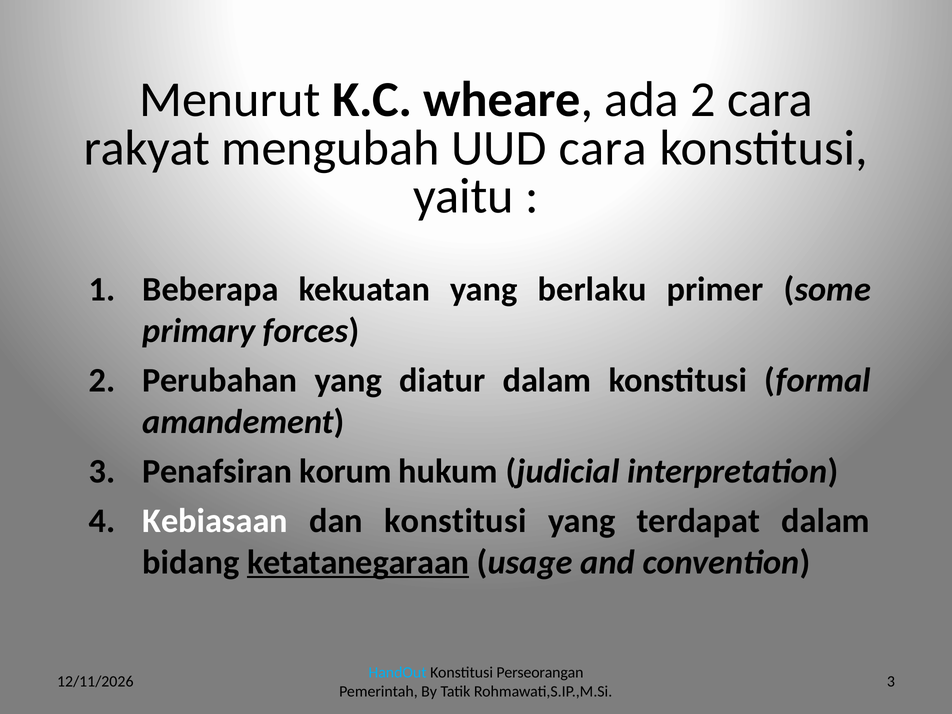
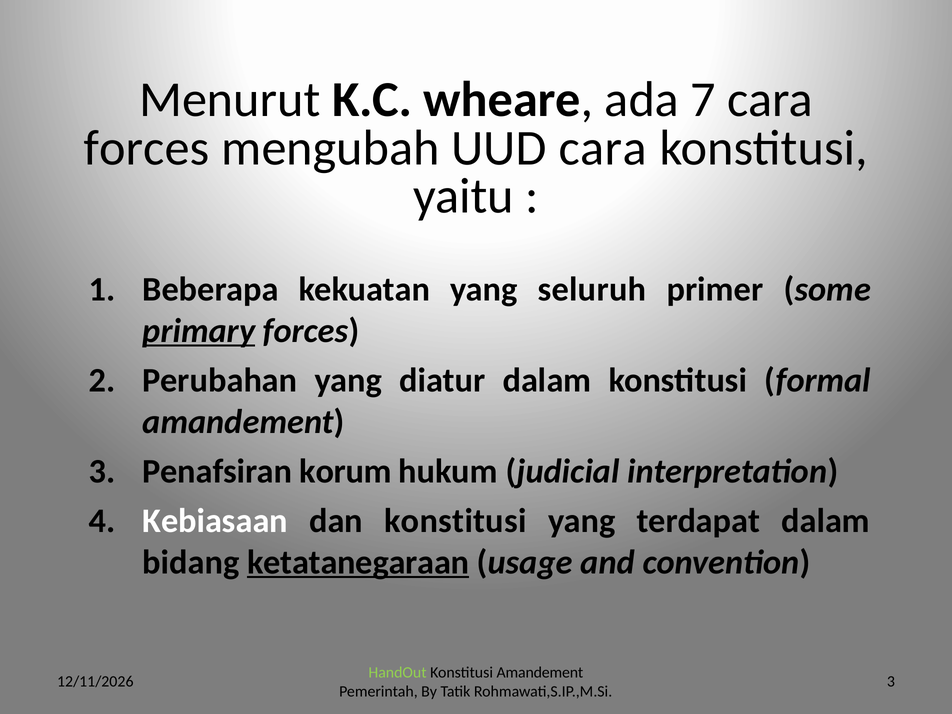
ada 2: 2 -> 7
rakyat at (147, 148): rakyat -> forces
berlaku: berlaku -> seluruh
primary underline: none -> present
HandOut colour: light blue -> light green
Konstitusi Perseorangan: Perseorangan -> Amandement
